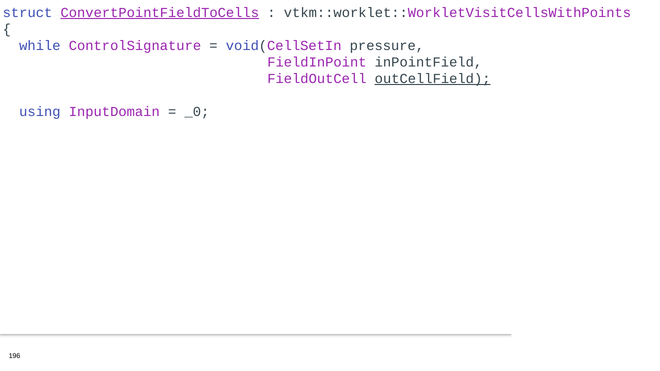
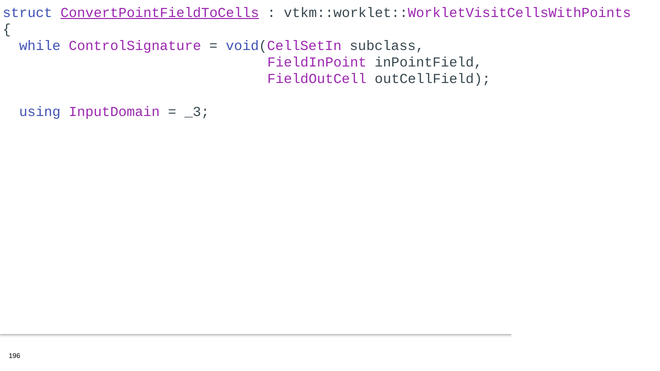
pressure: pressure -> subclass
outCellField underline: present -> none
_0: _0 -> _3
